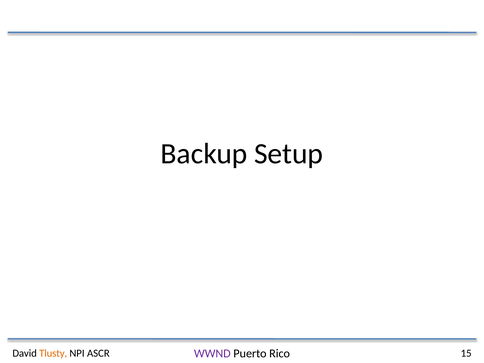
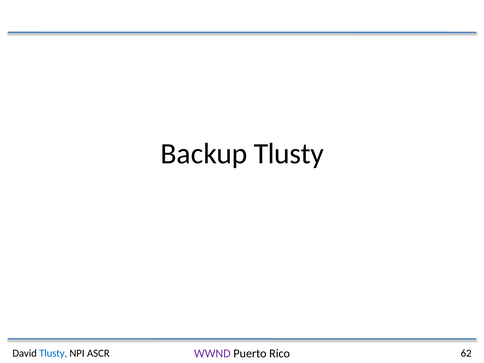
Backup Setup: Setup -> Tlusty
15: 15 -> 62
Tlusty at (53, 353) colour: orange -> blue
